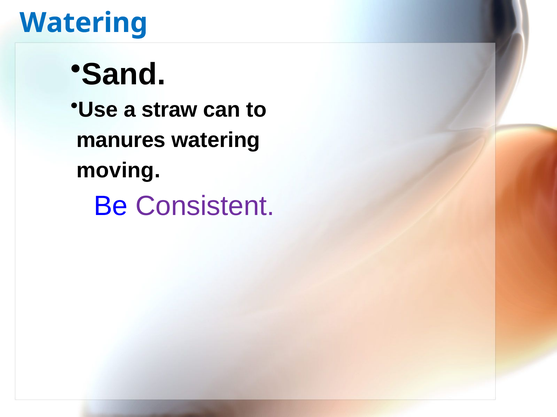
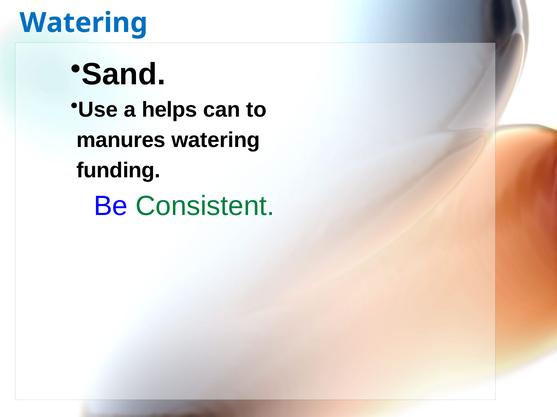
straw: straw -> helps
moving: moving -> funding
Consistent colour: purple -> green
